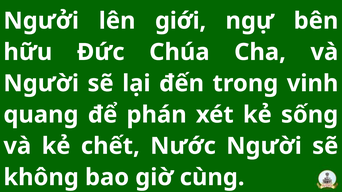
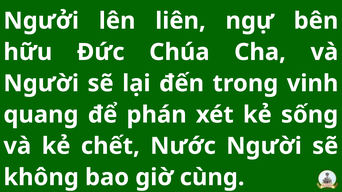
giới: giới -> liên
